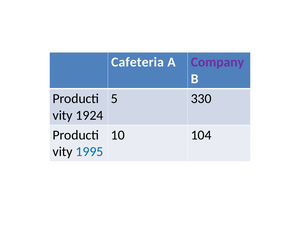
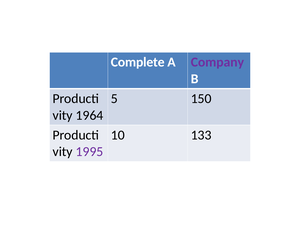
Cafeteria: Cafeteria -> Complete
330: 330 -> 150
1924: 1924 -> 1964
104: 104 -> 133
1995 colour: blue -> purple
